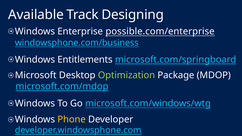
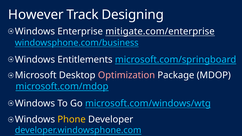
Available: Available -> However
possible.com/enterprise: possible.com/enterprise -> mitigate.com/enterprise
Optimization colour: light green -> pink
